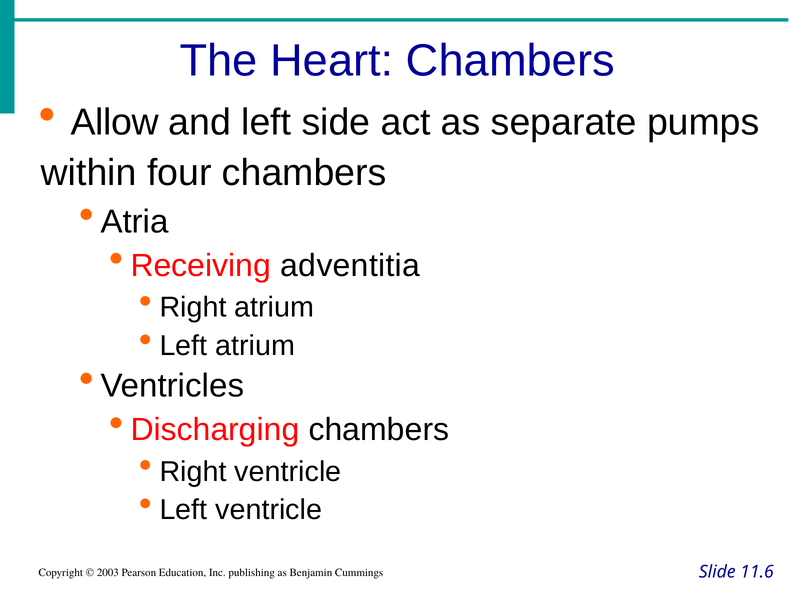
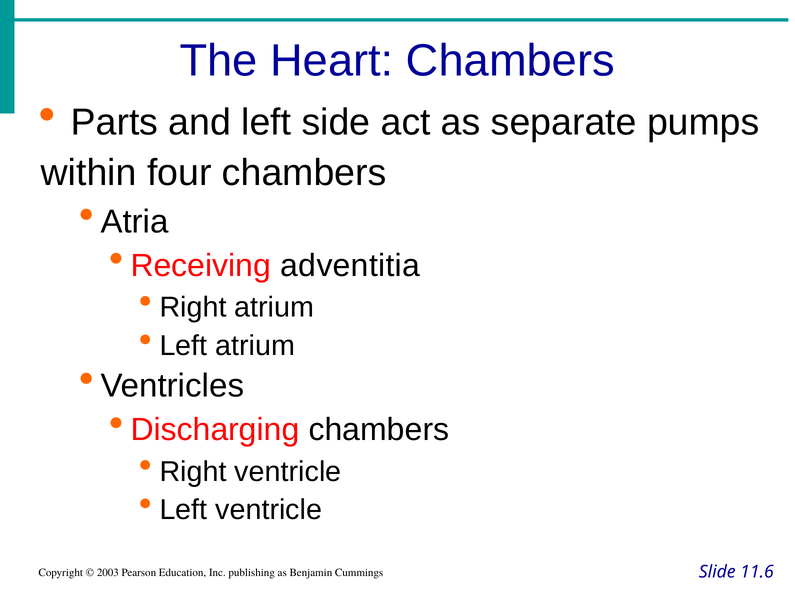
Allow: Allow -> Parts
